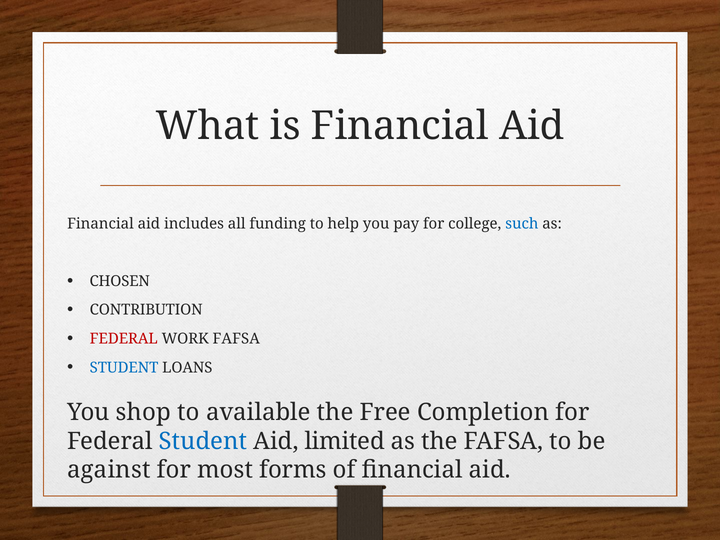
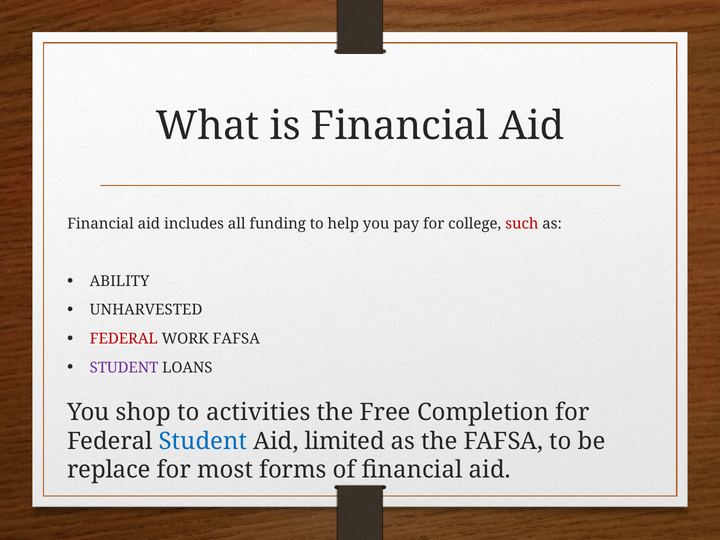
such colour: blue -> red
CHOSEN: CHOSEN -> ABILITY
CONTRIBUTION: CONTRIBUTION -> UNHARVESTED
STUDENT at (124, 368) colour: blue -> purple
available: available -> activities
against: against -> replace
